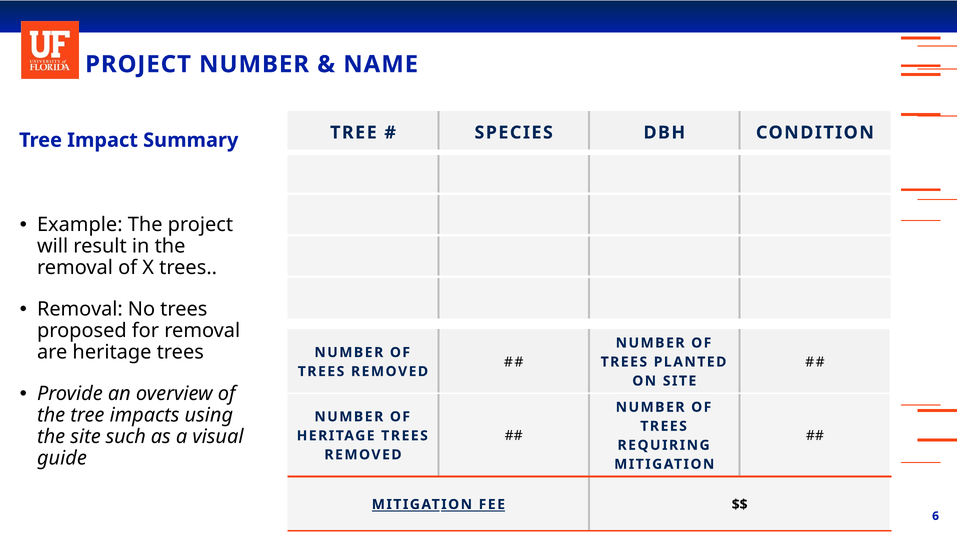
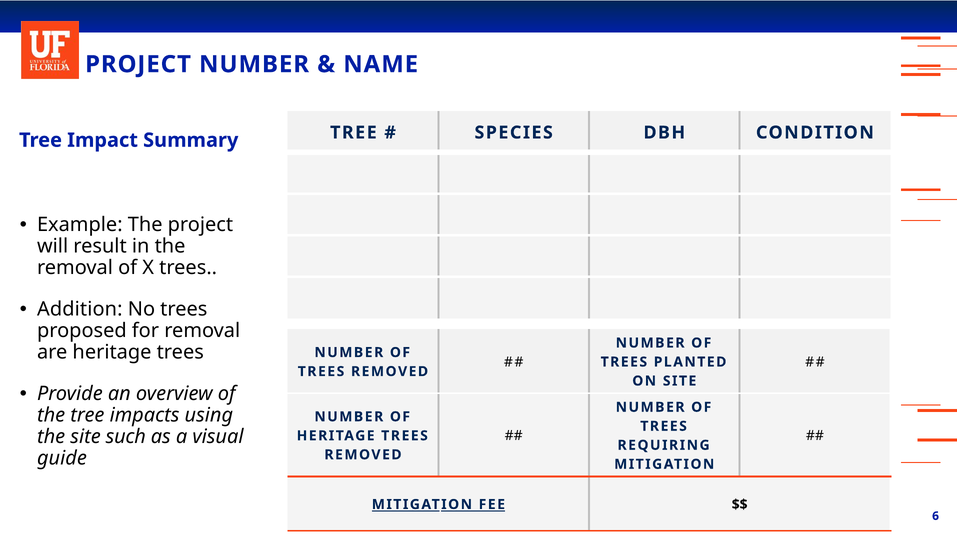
Removal at (80, 310): Removal -> Addition
